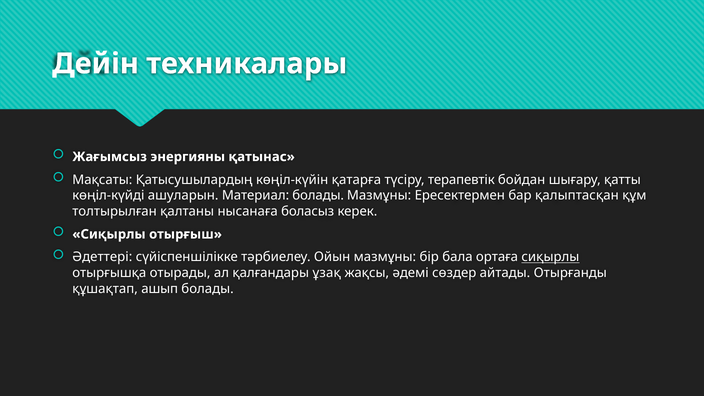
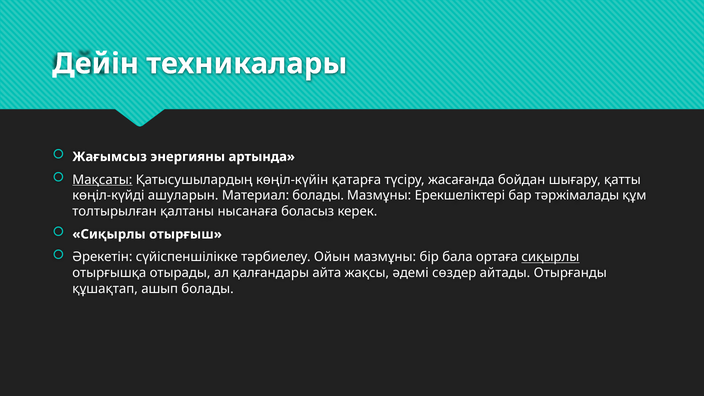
қатынас: қатынас -> артында
Мақсаты underline: none -> present
терапевтік: терапевтік -> жасағанда
Ересектермен: Ересектермен -> Ерекшеліктері
қалыптасқан: қалыптасқан -> тәржімалады
Әдеттері: Әдеттері -> Әрекетін
ұзақ: ұзақ -> айта
